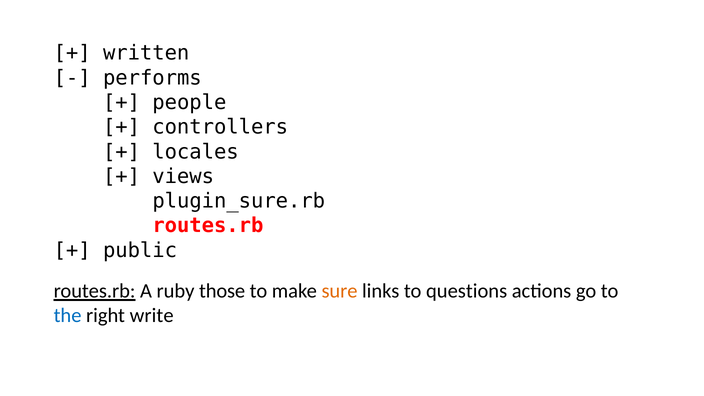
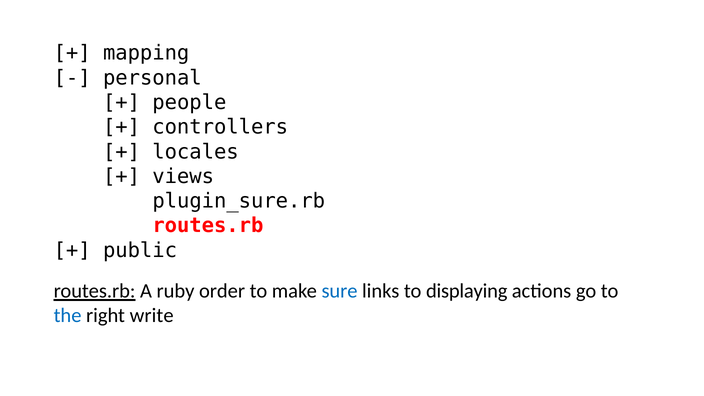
written: written -> mapping
performs: performs -> personal
those: those -> order
sure colour: orange -> blue
questions: questions -> displaying
